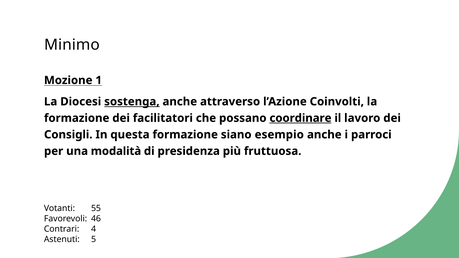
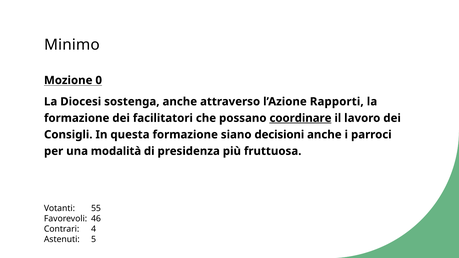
1: 1 -> 0
sostenga underline: present -> none
Coinvolti: Coinvolti -> Rapporti
esempio: esempio -> decisioni
